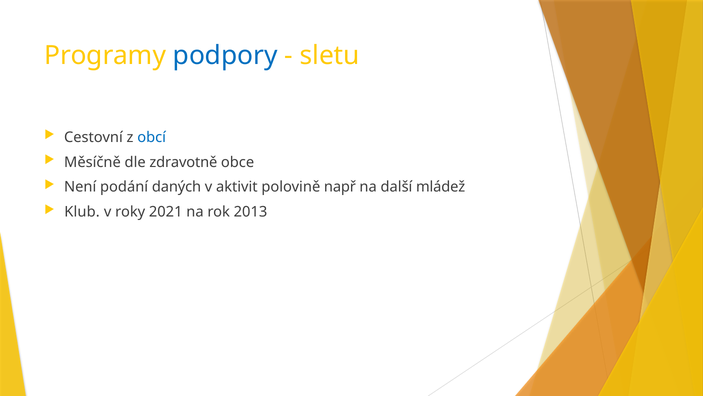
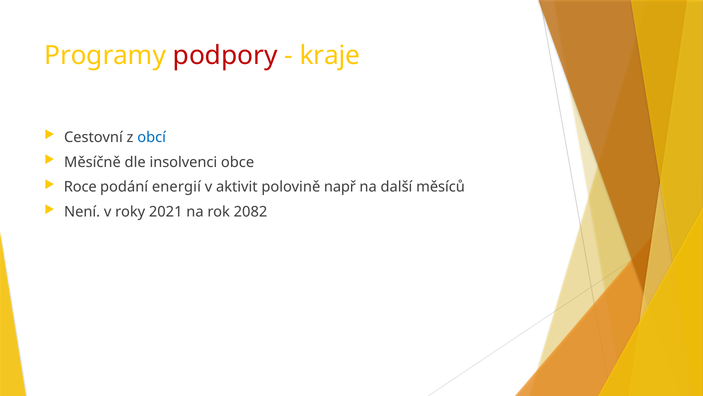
podpory colour: blue -> red
sletu: sletu -> kraje
zdravotně: zdravotně -> insolvenci
Není: Není -> Roce
daných: daných -> energií
mládež: mládež -> měsíců
Klub: Klub -> Není
2013: 2013 -> 2082
